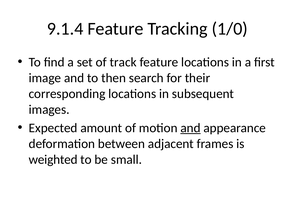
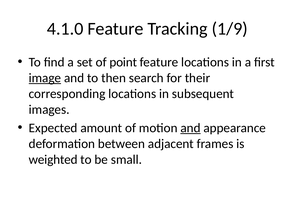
9.1.4: 9.1.4 -> 4.1.0
1/0: 1/0 -> 1/9
track: track -> point
image underline: none -> present
